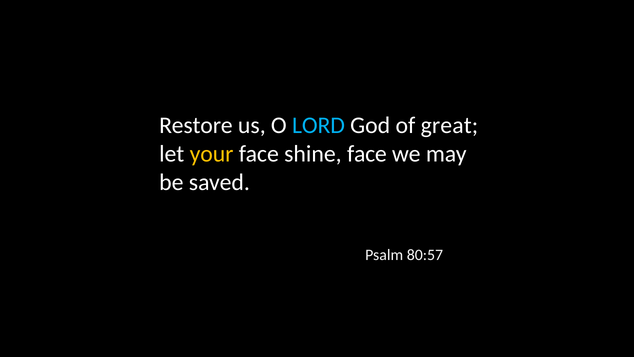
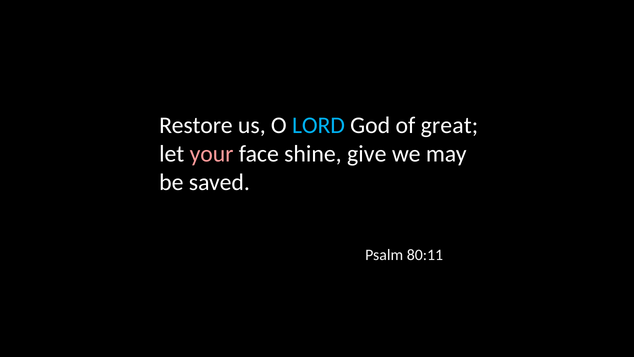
your colour: yellow -> pink
shine face: face -> give
80:57: 80:57 -> 80:11
